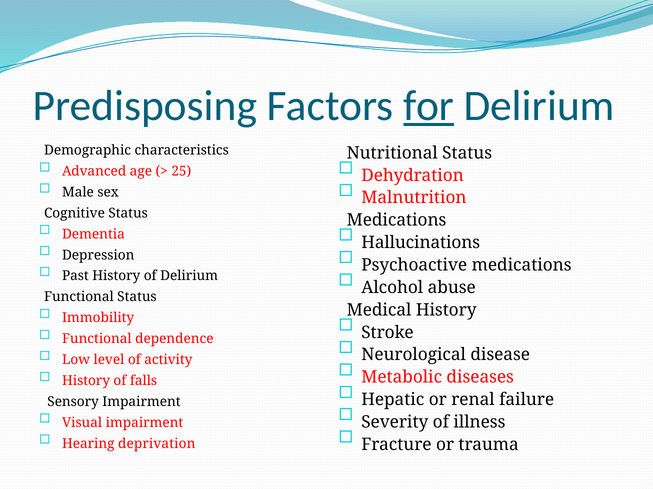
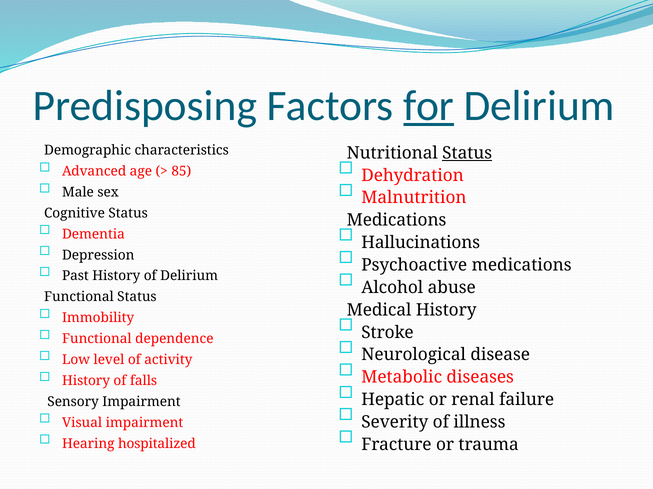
Status at (467, 153) underline: none -> present
25: 25 -> 85
deprivation: deprivation -> hospitalized
